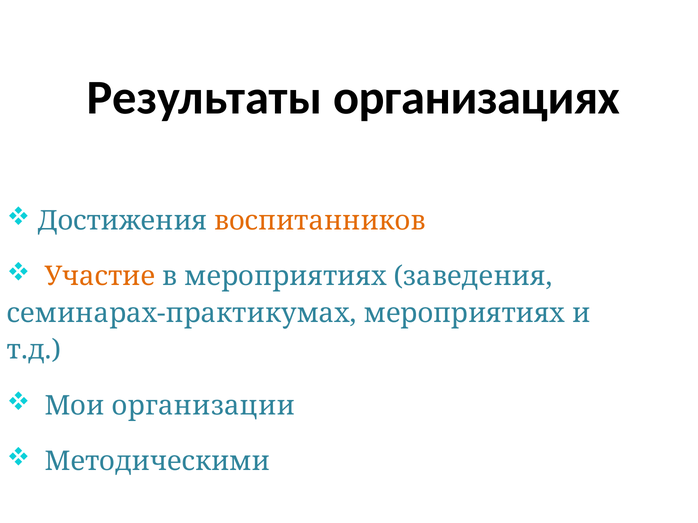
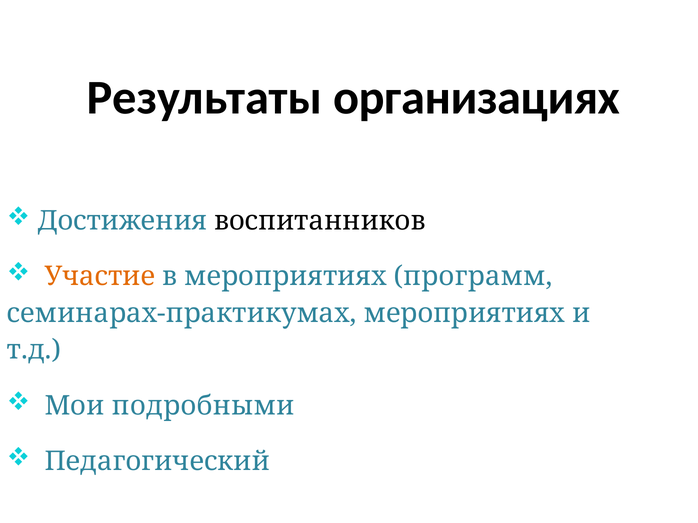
воспитанников colour: orange -> black
заведения: заведения -> программ
организации: организации -> подробными
Методическими: Методическими -> Педагогический
